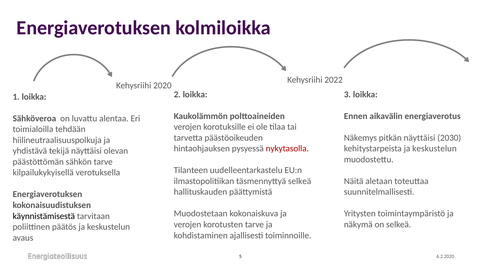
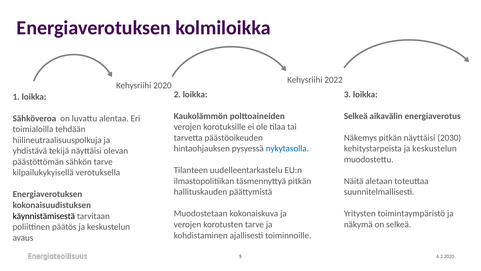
Ennen at (356, 116): Ennen -> Selkeä
nykytasolla colour: red -> blue
täsmennyttyä selkeä: selkeä -> pitkän
